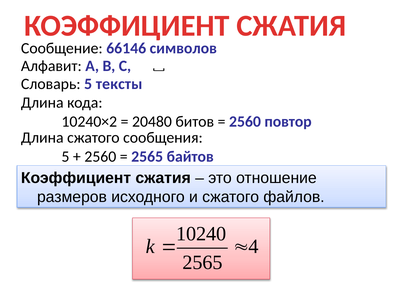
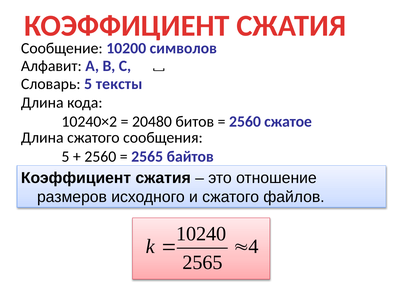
66146: 66146 -> 10200
повтор: повтор -> сжатое
